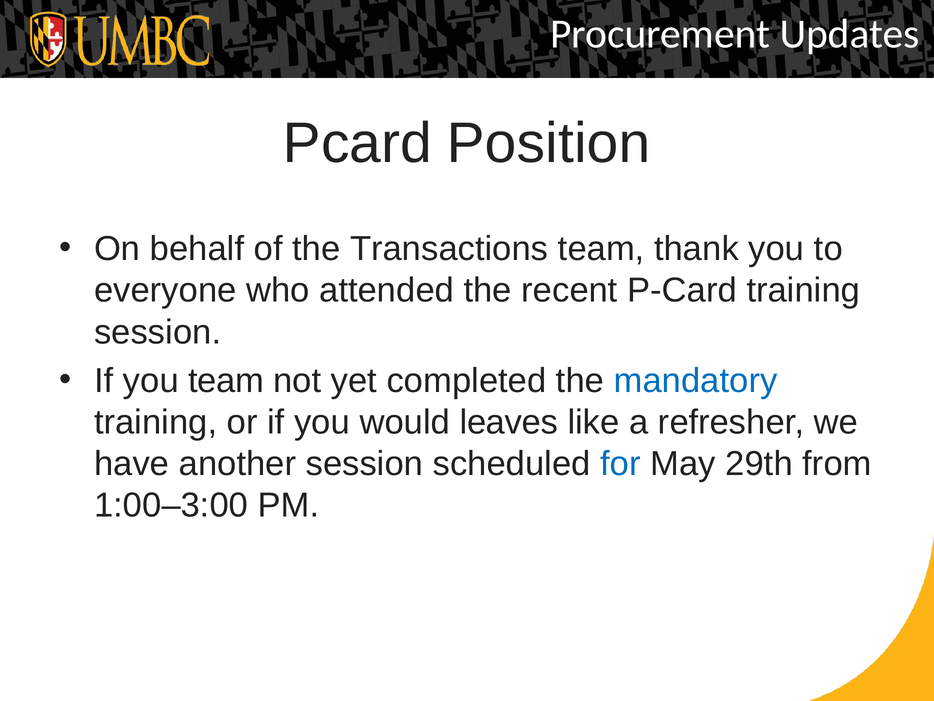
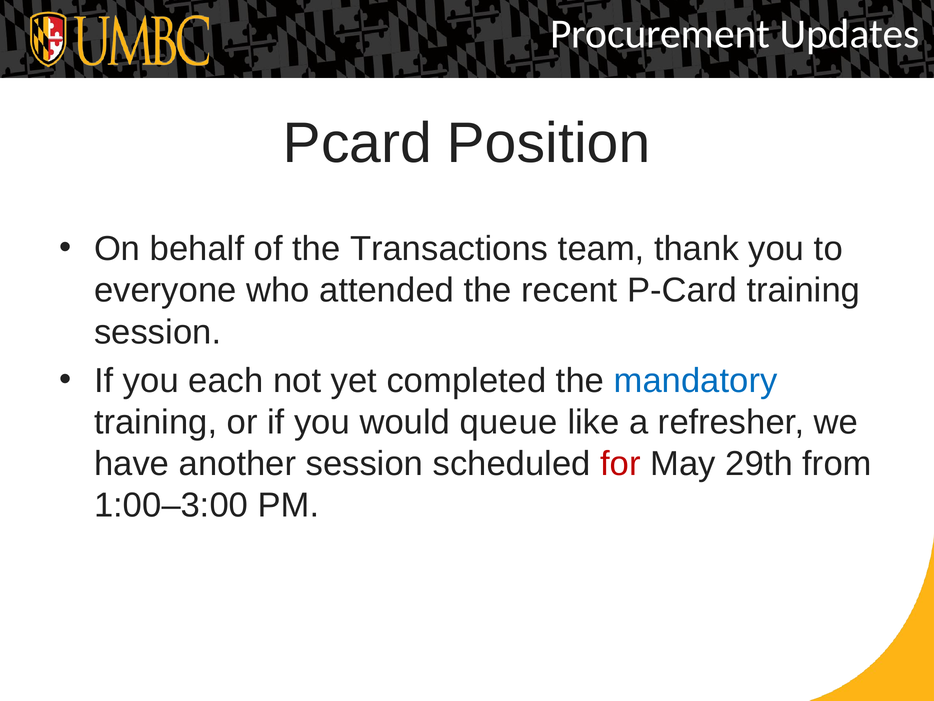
you team: team -> each
leaves: leaves -> queue
for colour: blue -> red
